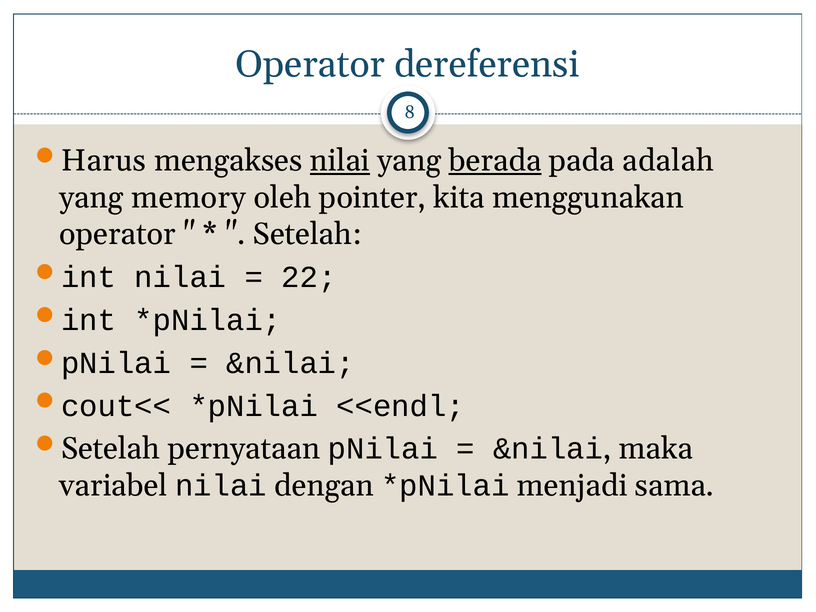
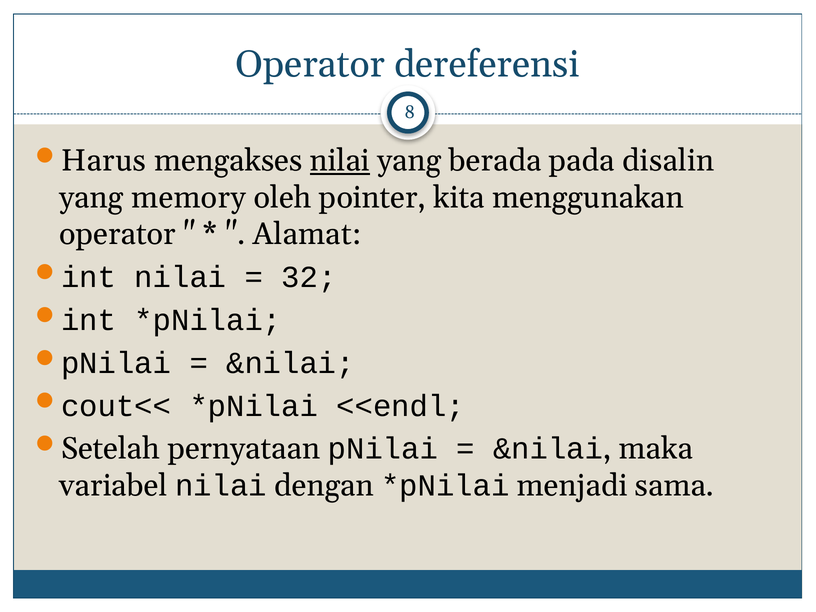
berada underline: present -> none
adalah: adalah -> disalin
Setelah at (307, 234): Setelah -> Alamat
22: 22 -> 32
